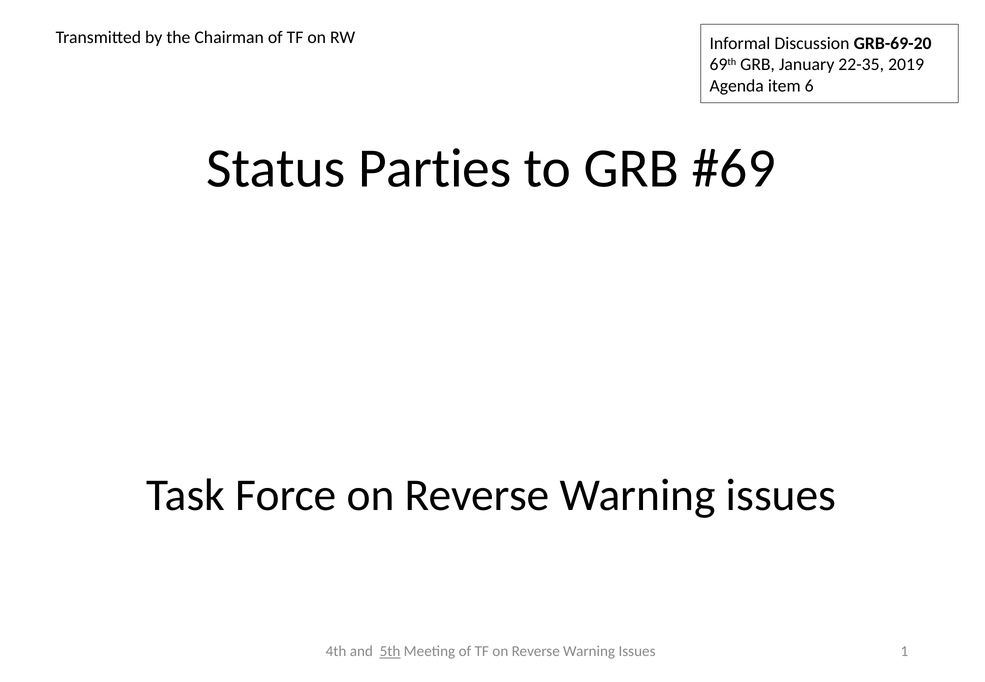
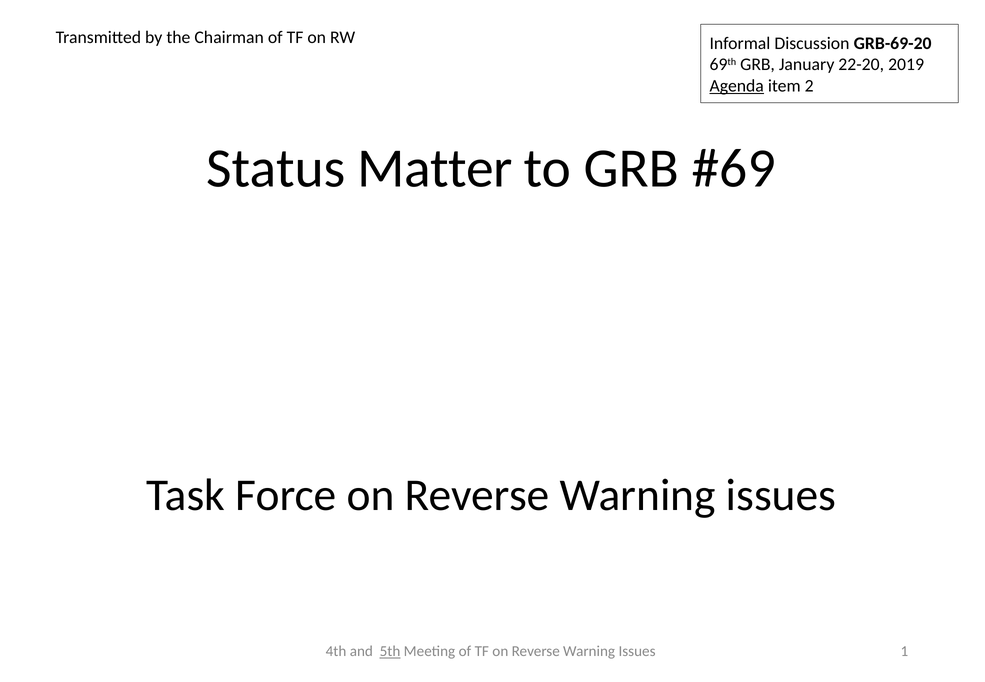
22-35: 22-35 -> 22-20
Agenda underline: none -> present
6: 6 -> 2
Parties: Parties -> Matter
